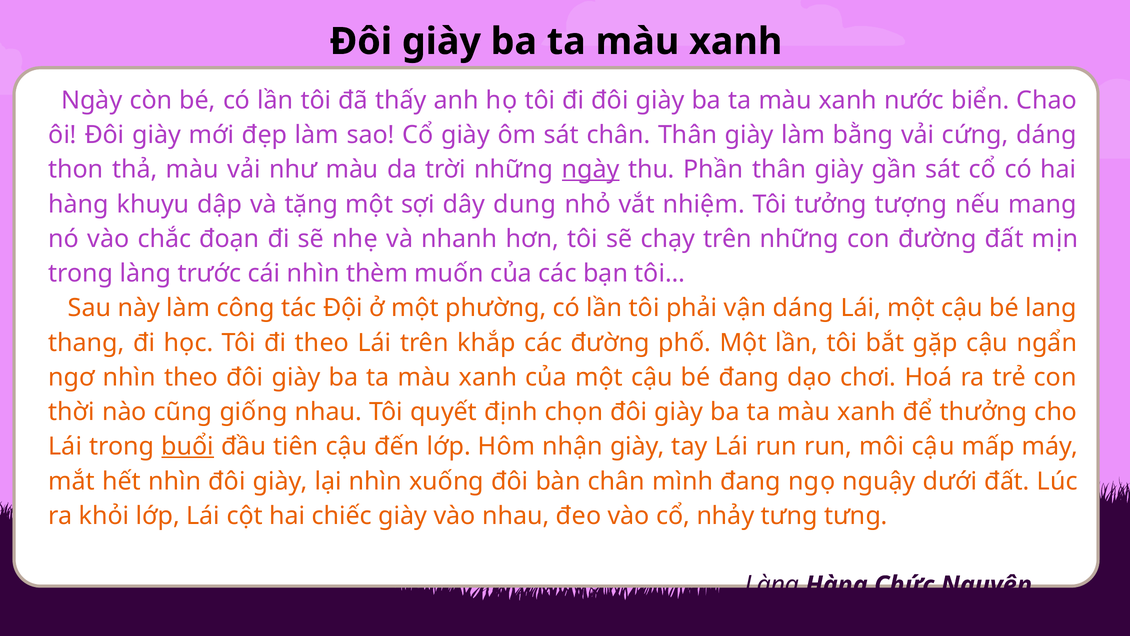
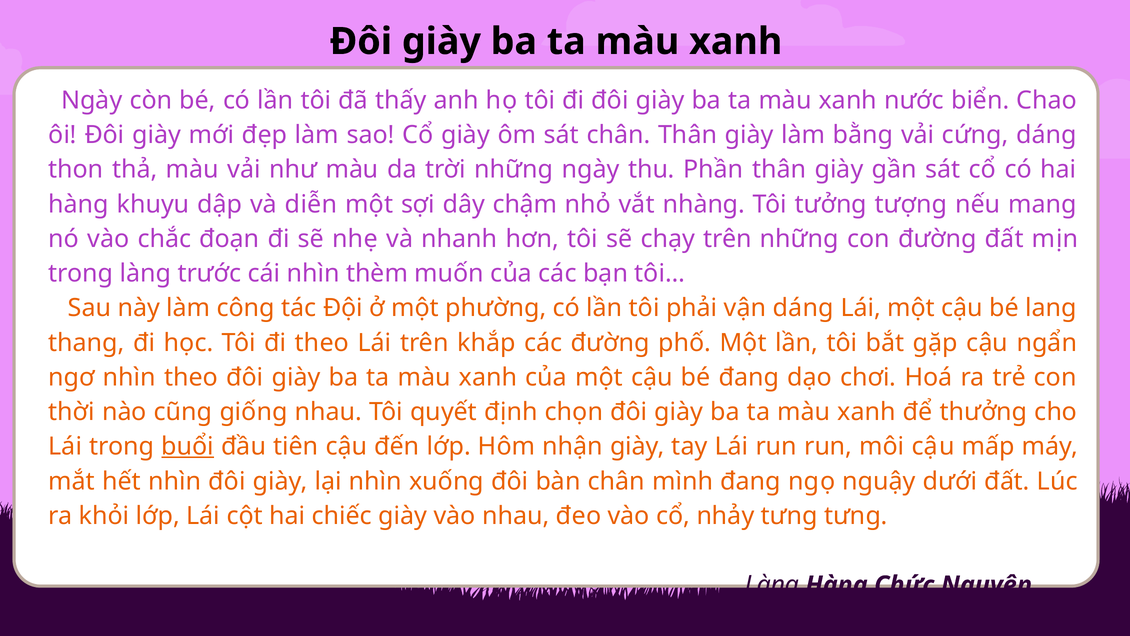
ngày at (591, 169) underline: present -> none
tặng: tặng -> diễn
dung: dung -> chậm
nhiệm: nhiệm -> nhàng
